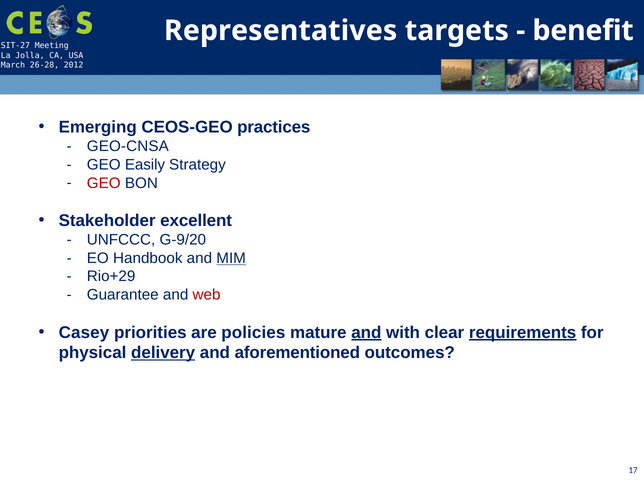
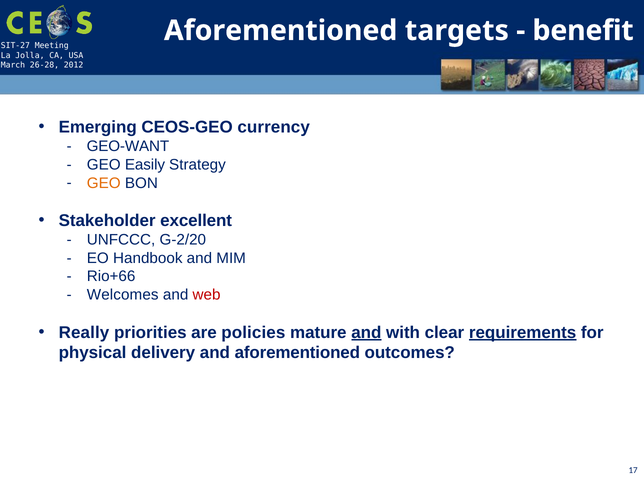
Representatives at (281, 31): Representatives -> Aforementioned
practices: practices -> currency
GEO-CNSA: GEO-CNSA -> GEO-WANT
GEO at (104, 183) colour: red -> orange
G-9/20: G-9/20 -> G-2/20
MIM underline: present -> none
Rio+29: Rio+29 -> Rio+66
Guarantee: Guarantee -> Welcomes
Casey: Casey -> Really
delivery underline: present -> none
